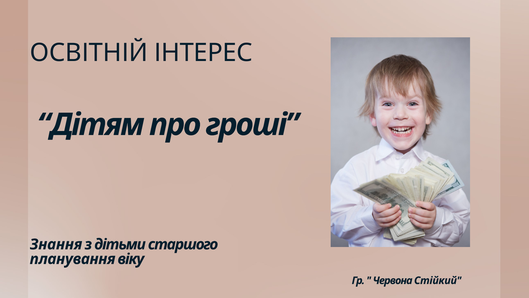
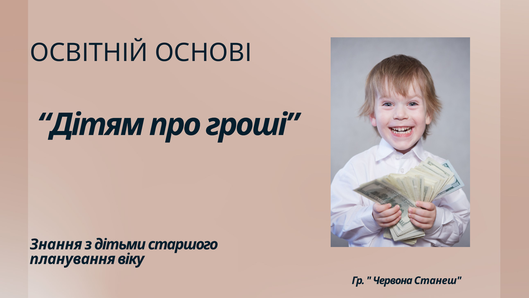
ІНТЕРЕС: ІНТЕРЕС -> ОСНОВІ
Стійкий: Стійкий -> Станеш
